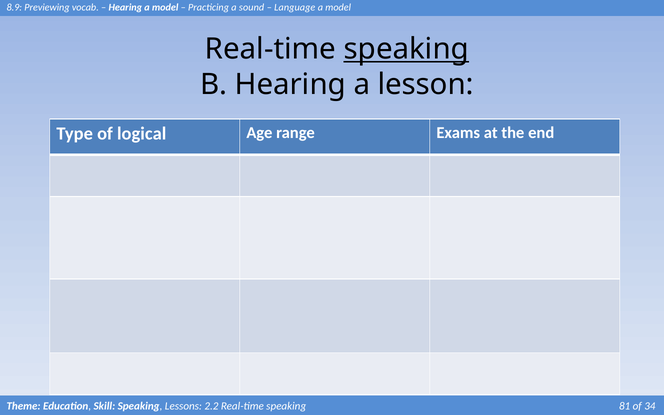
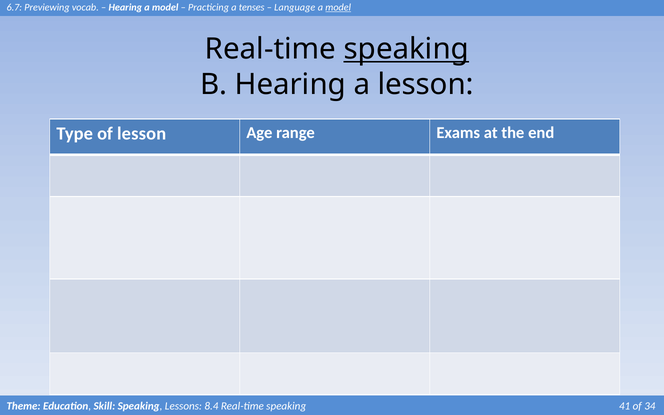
8.9: 8.9 -> 6.7
sound: sound -> tenses
model at (338, 7) underline: none -> present
of logical: logical -> lesson
2.2: 2.2 -> 8.4
81: 81 -> 41
